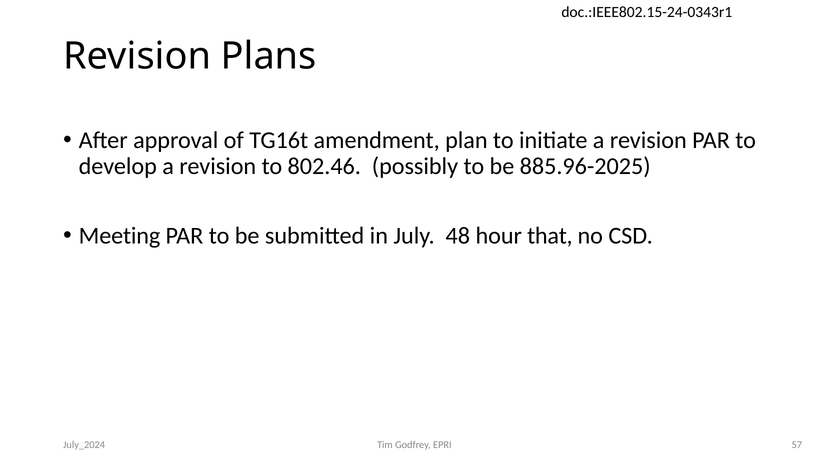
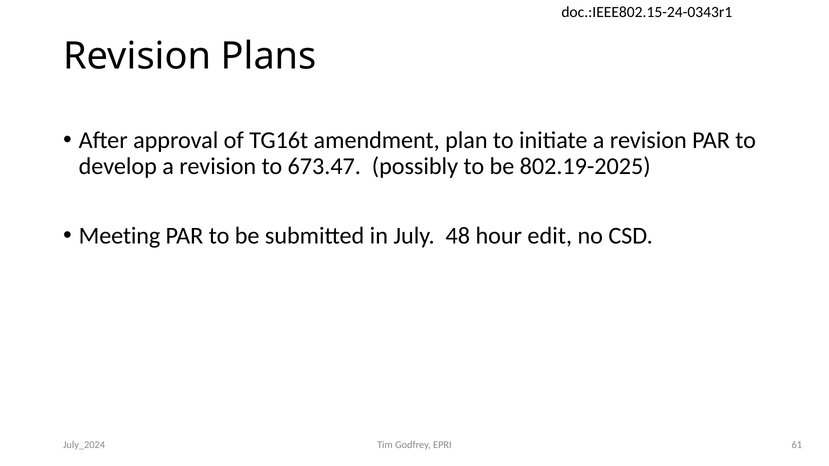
802.46: 802.46 -> 673.47
885.96-2025: 885.96-2025 -> 802.19-2025
that: that -> edit
57: 57 -> 61
